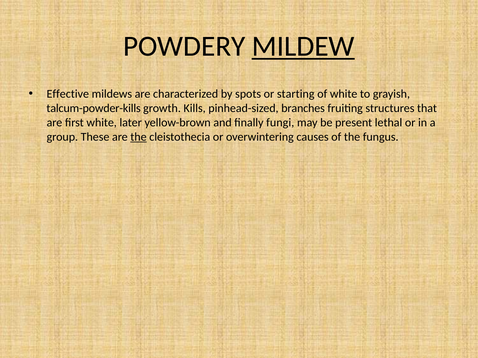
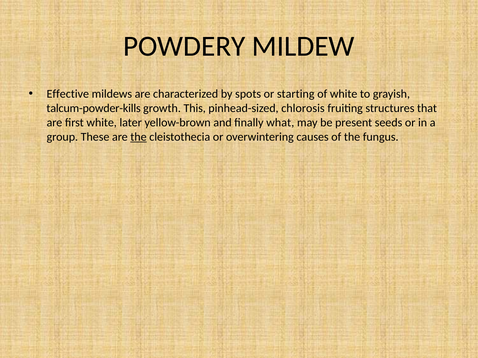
MILDEW underline: present -> none
Kills: Kills -> This
branches: branches -> chlorosis
fungi: fungi -> what
lethal: lethal -> seeds
